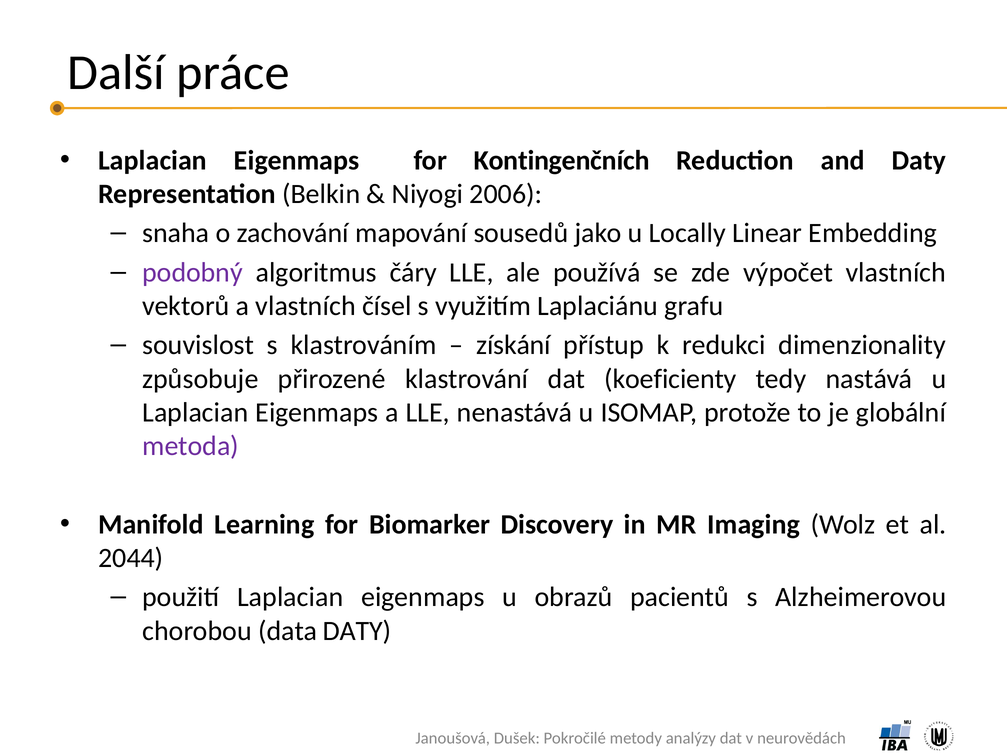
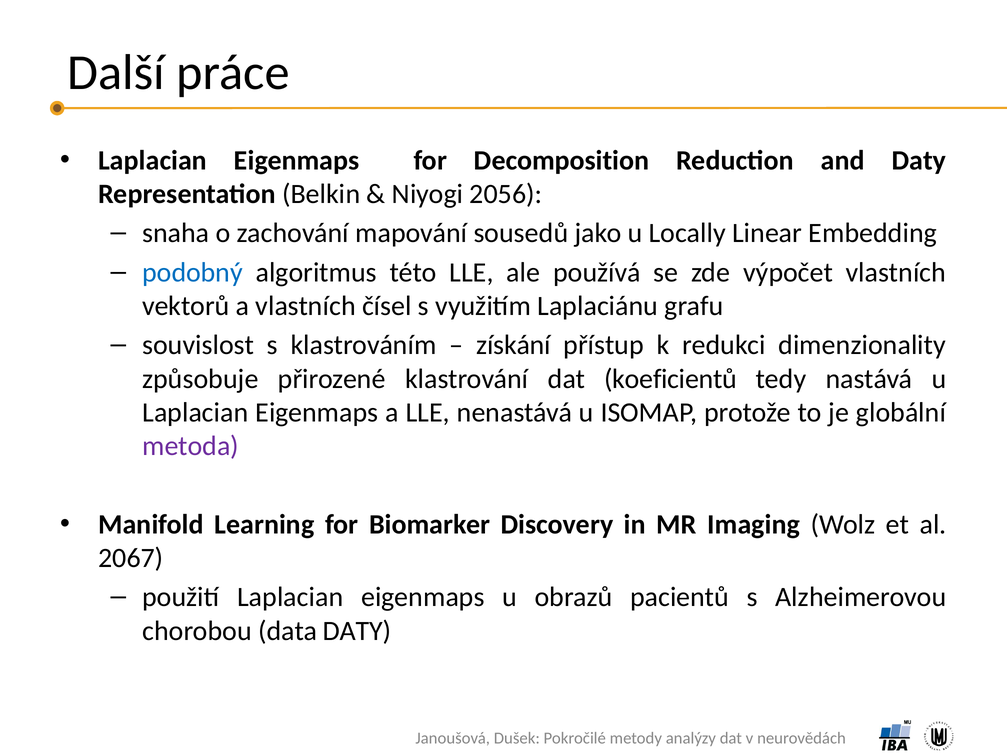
Kontingenčních: Kontingenčních -> Decomposition
2006: 2006 -> 2056
podobný colour: purple -> blue
čáry: čáry -> této
koeficienty: koeficienty -> koeficientů
2044: 2044 -> 2067
